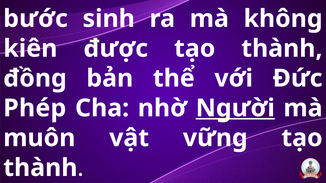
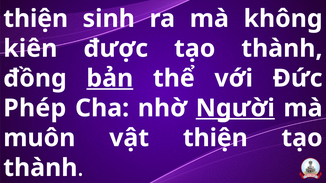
bước at (36, 19): bước -> thiện
bản underline: none -> present
vật vững: vững -> thiện
